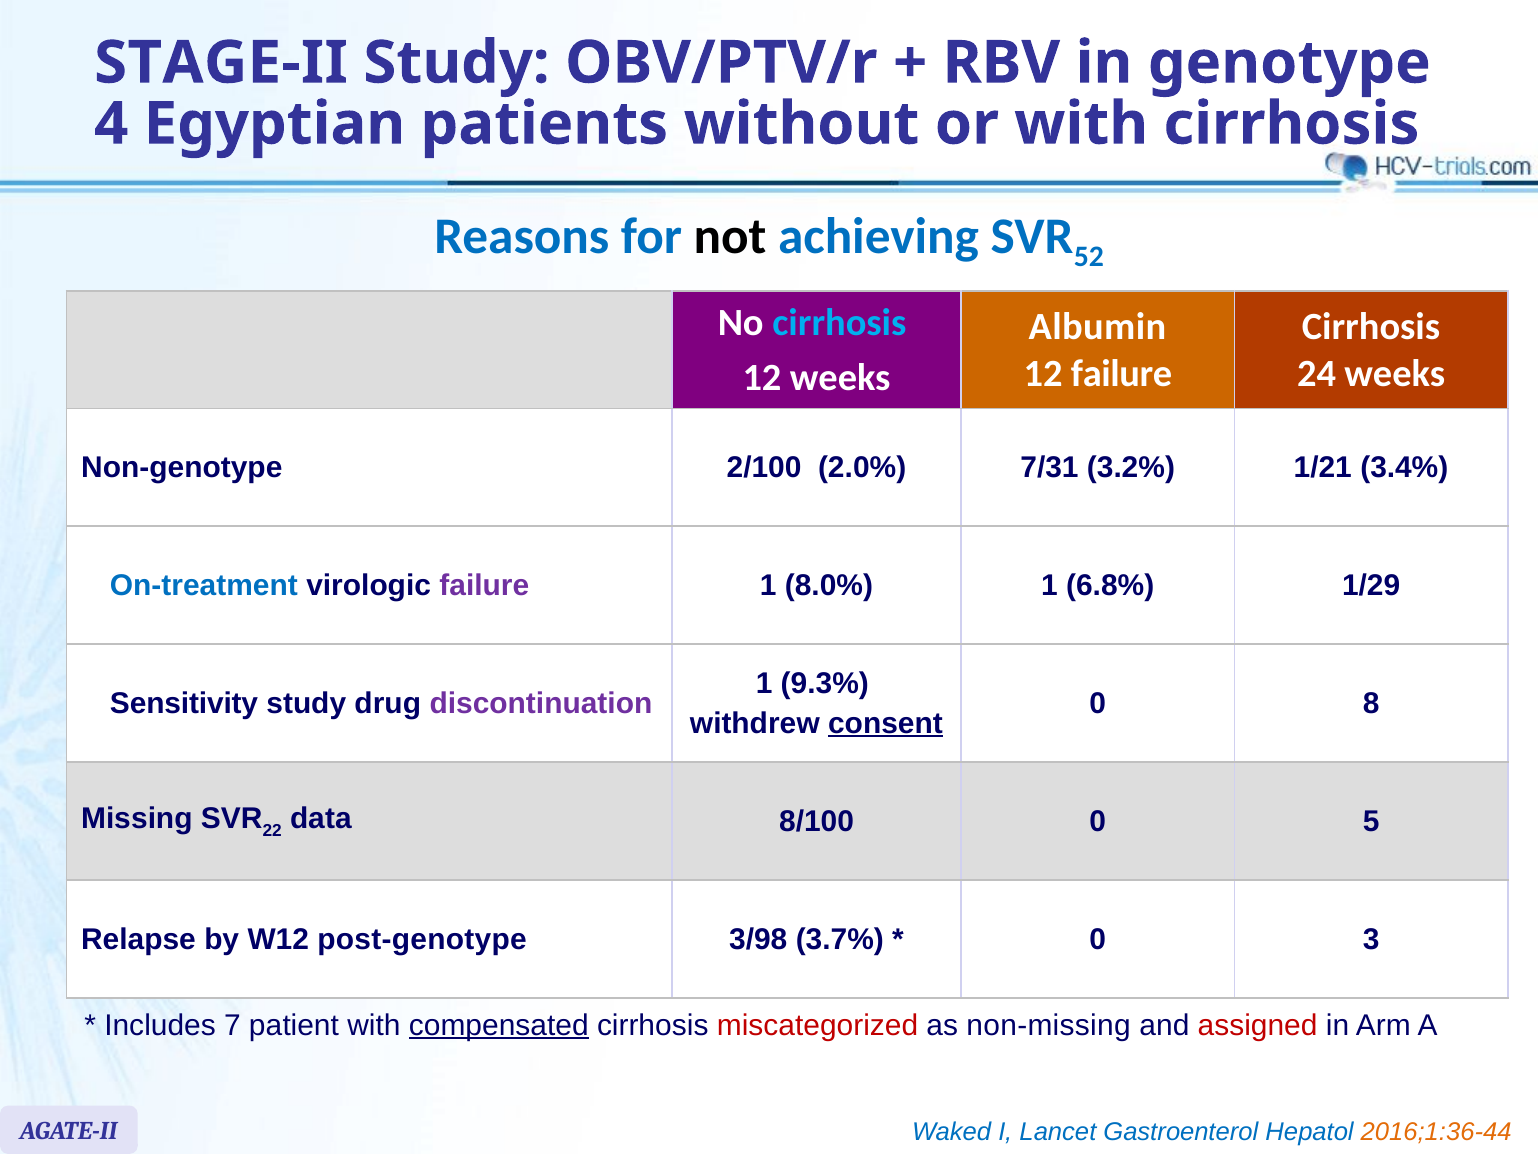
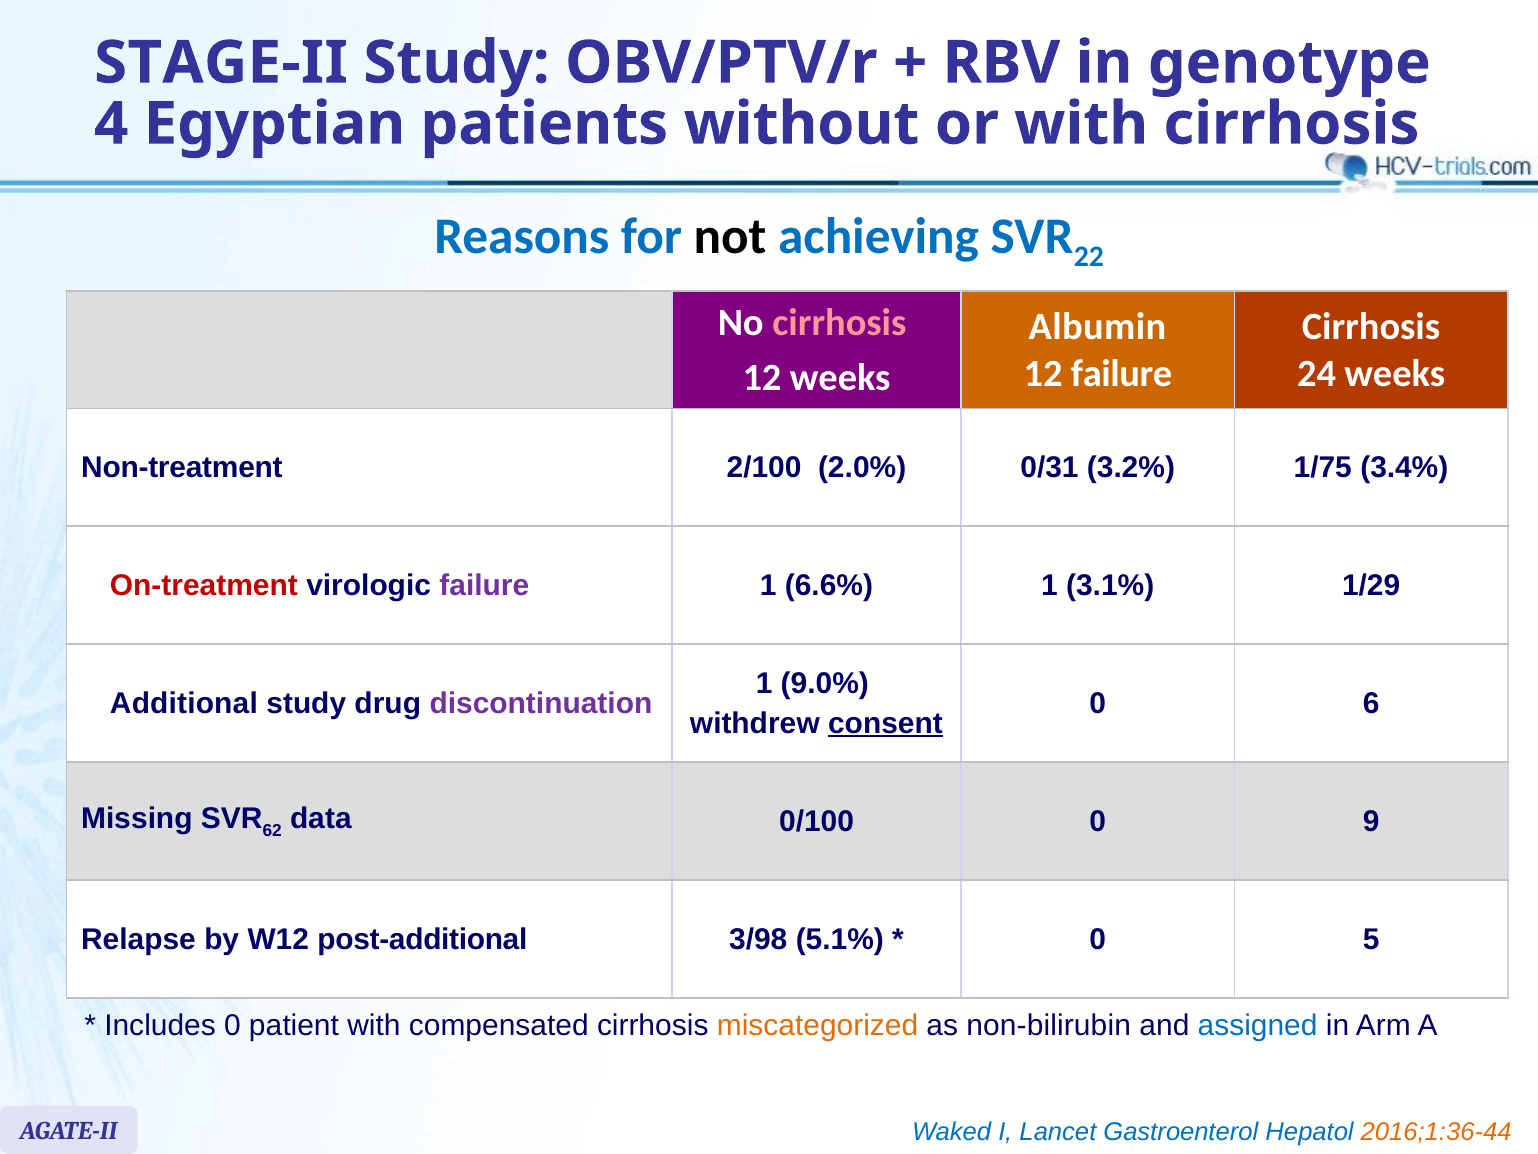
52: 52 -> 22
cirrhosis at (839, 323) colour: light blue -> pink
Non-genotype: Non-genotype -> Non-treatment
7/31: 7/31 -> 0/31
1/21: 1/21 -> 1/75
On-treatment colour: blue -> red
8.0%: 8.0% -> 6.6%
6.8%: 6.8% -> 3.1%
9.3%: 9.3% -> 9.0%
Sensitivity: Sensitivity -> Additional
8: 8 -> 6
22: 22 -> 62
8/100: 8/100 -> 0/100
5: 5 -> 9
post-genotype: post-genotype -> post-additional
3.7%: 3.7% -> 5.1%
3: 3 -> 5
Includes 7: 7 -> 0
compensated underline: present -> none
miscategorized colour: red -> orange
non-missing: non-missing -> non-bilirubin
assigned colour: red -> blue
